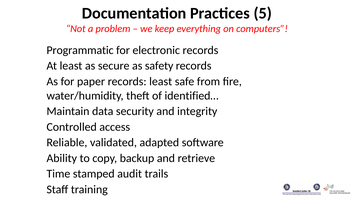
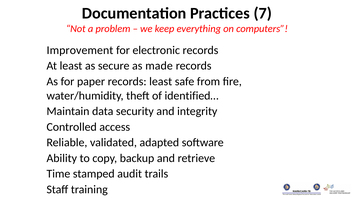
5: 5 -> 7
Programmatic: Programmatic -> Improvement
safety: safety -> made
